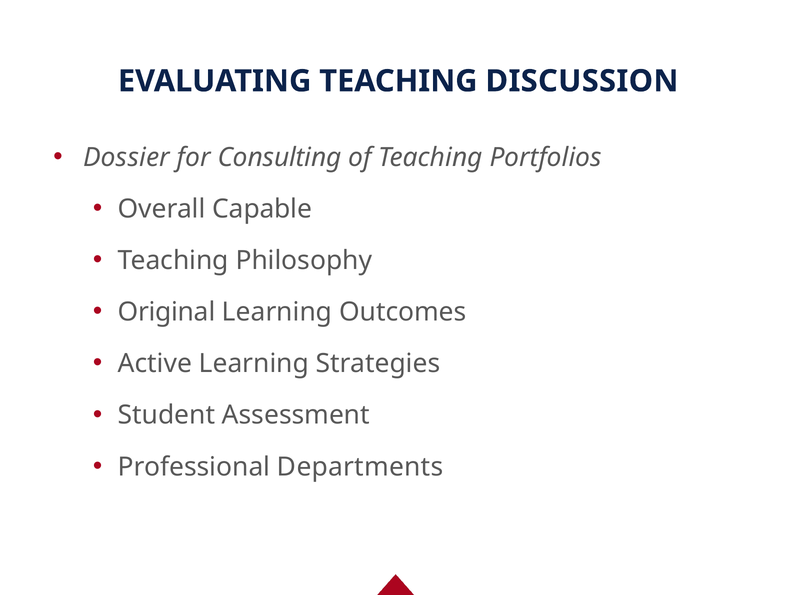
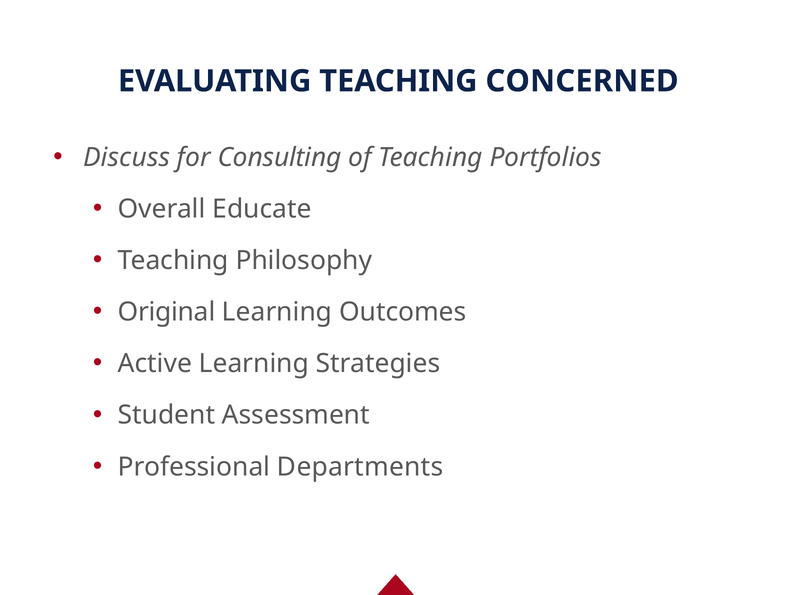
DISCUSSION: DISCUSSION -> CONCERNED
Dossier: Dossier -> Discuss
Capable: Capable -> Educate
